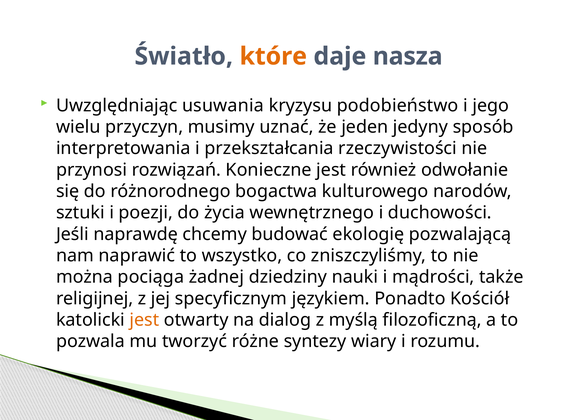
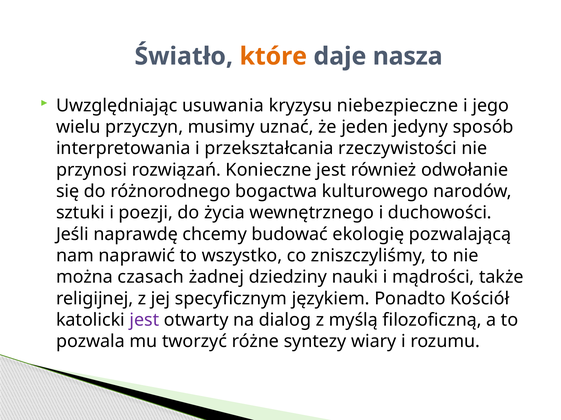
podobieństwo: podobieństwo -> niebezpieczne
pociąga: pociąga -> czasach
jest at (144, 321) colour: orange -> purple
